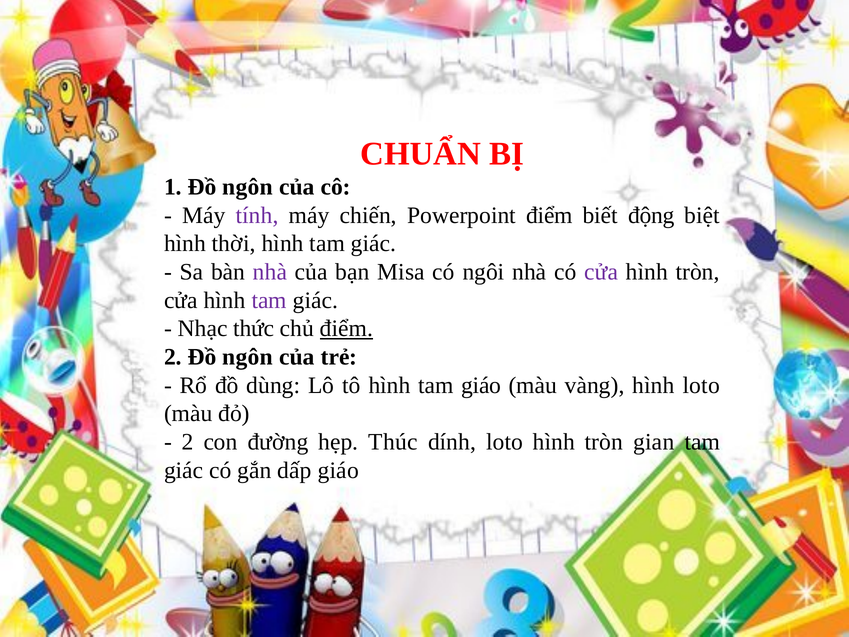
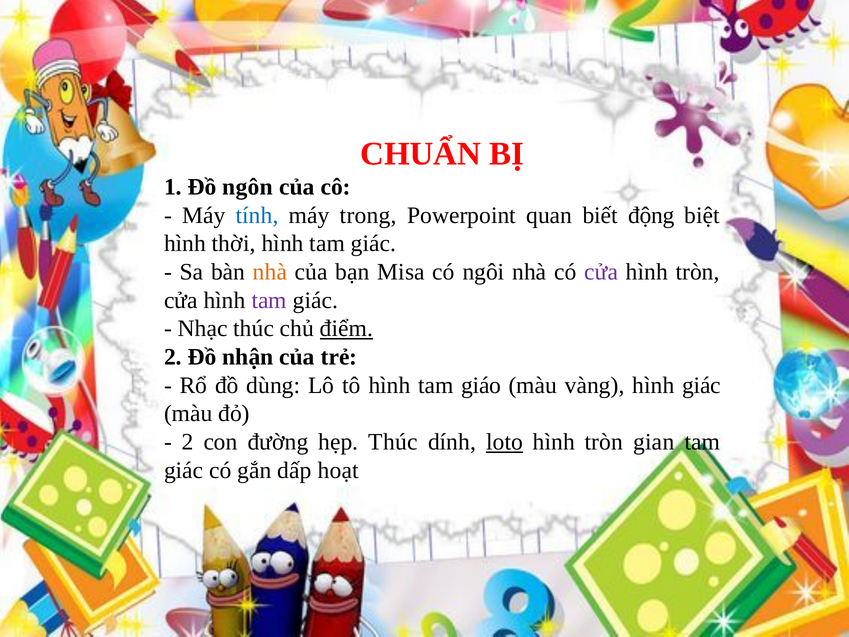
tính colour: purple -> blue
chiến: chiến -> trong
Powerpoint điểm: điểm -> quan
nhà at (270, 272) colour: purple -> orange
Nhạc thức: thức -> thúc
2 Đồ ngôn: ngôn -> nhận
hình loto: loto -> giác
loto at (505, 442) underline: none -> present
dấp giáo: giáo -> hoạt
